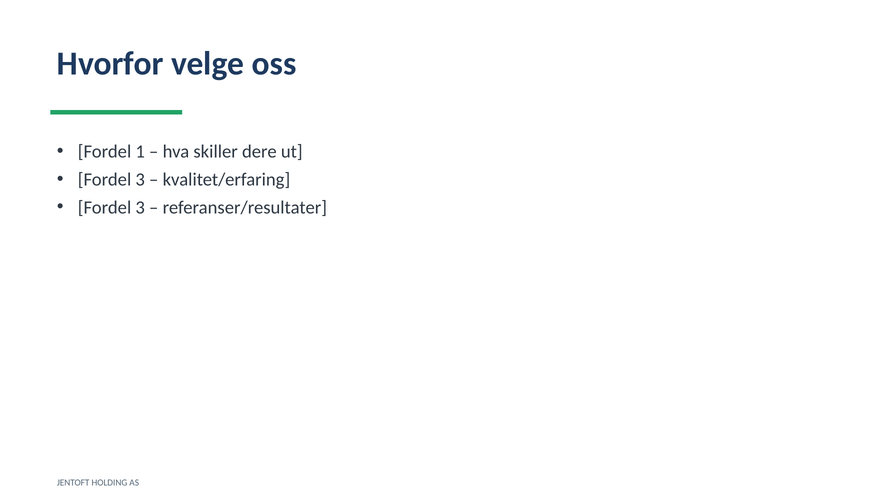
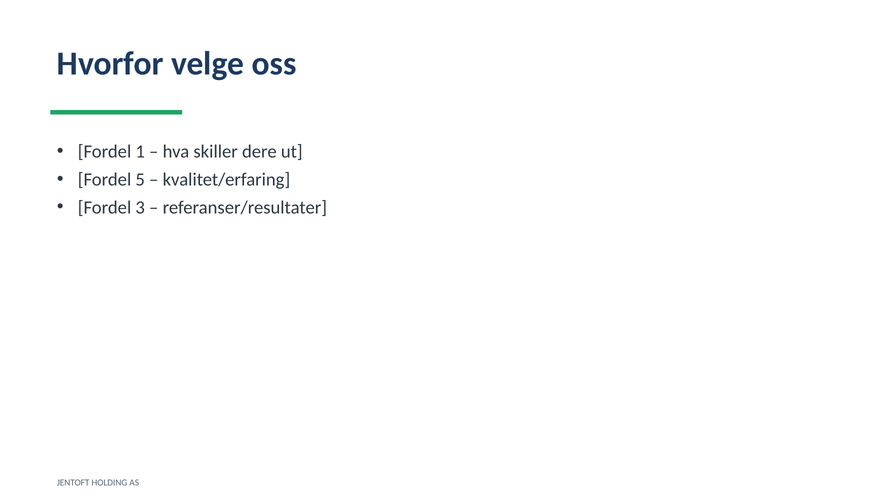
3 at (140, 179): 3 -> 5
